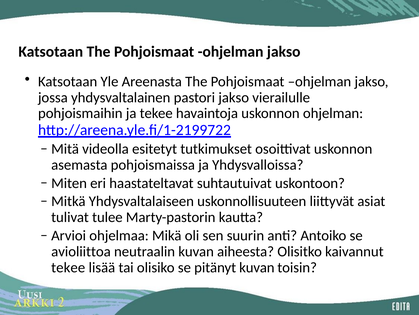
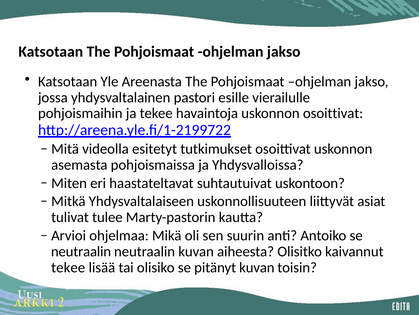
pastori jakso: jakso -> esille
uskonnon ohjelman: ohjelman -> osoittivat
avioliittoa at (81, 251): avioliittoa -> neutraalin
